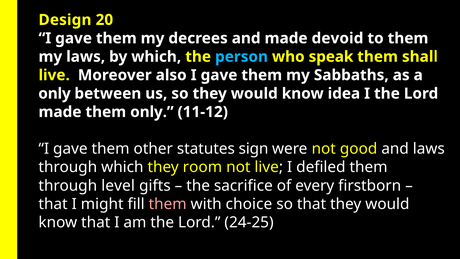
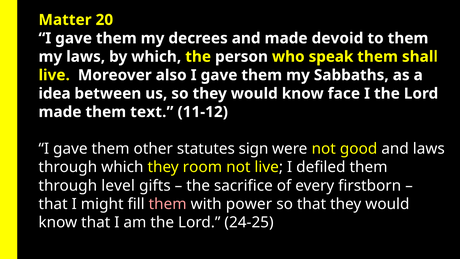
Design: Design -> Matter
person colour: light blue -> white
only at (55, 93): only -> idea
idea: idea -> face
them only: only -> text
choice: choice -> power
